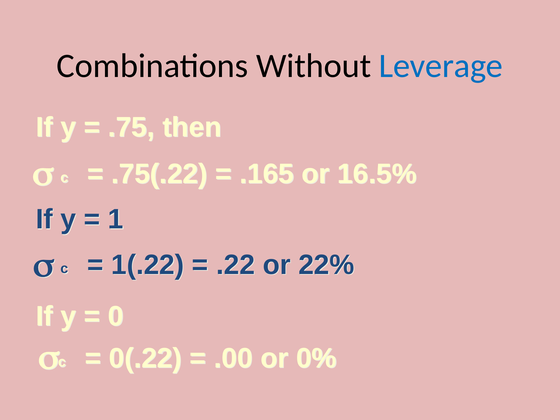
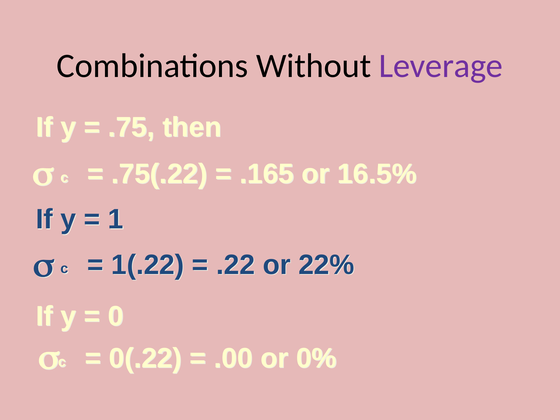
Leverage colour: blue -> purple
